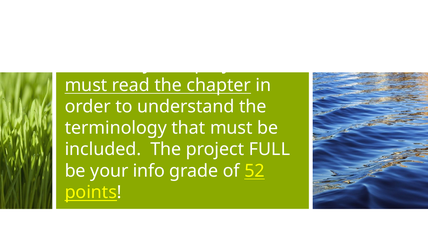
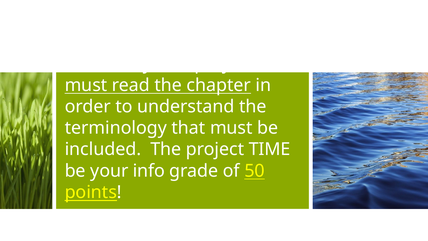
FULL: FULL -> TIME
52: 52 -> 50
